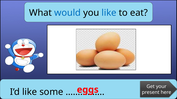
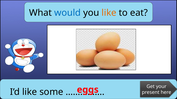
like at (109, 13) colour: blue -> orange
